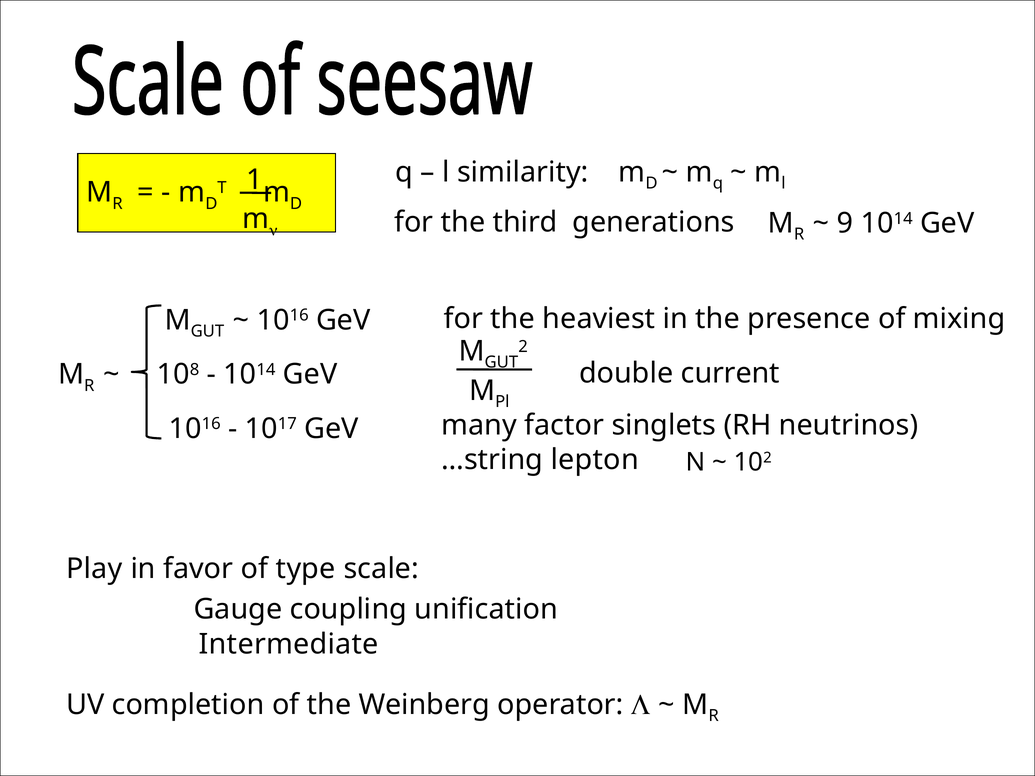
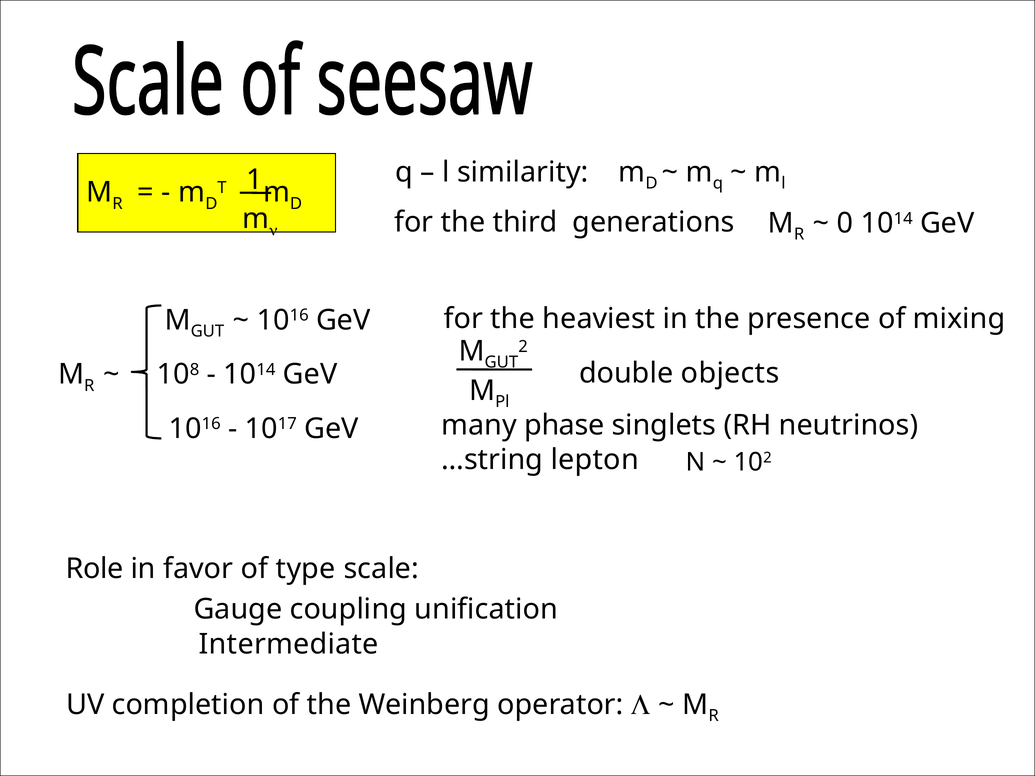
9: 9 -> 0
current: current -> objects
factor: factor -> phase
Play: Play -> Role
